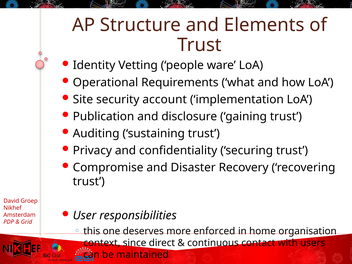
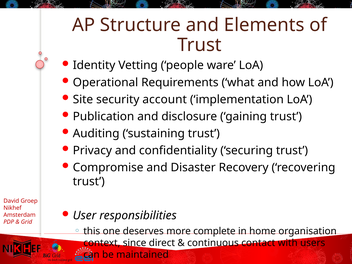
enforced: enforced -> complete
